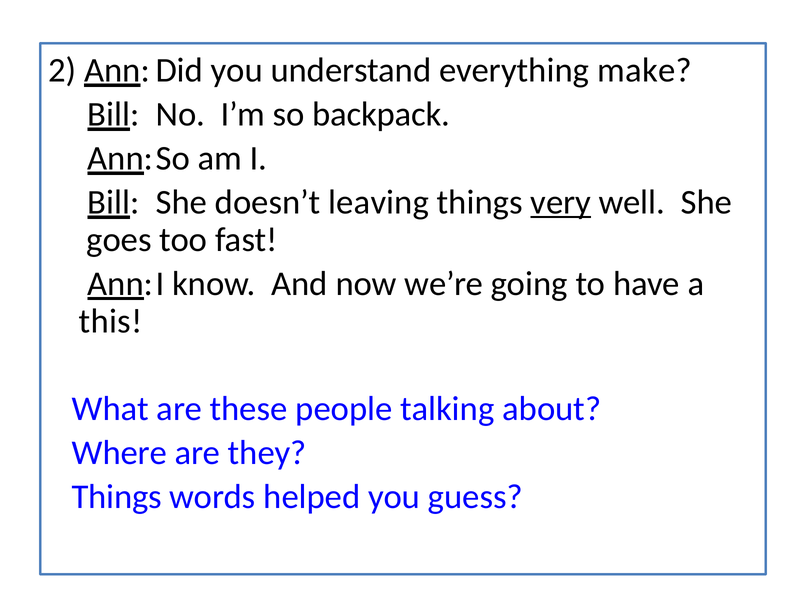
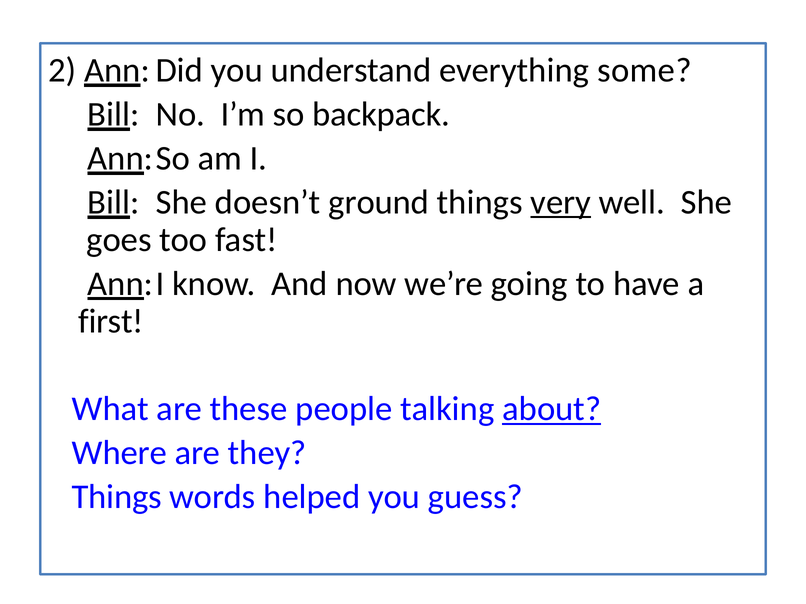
make: make -> some
leaving: leaving -> ground
this: this -> first
about underline: none -> present
